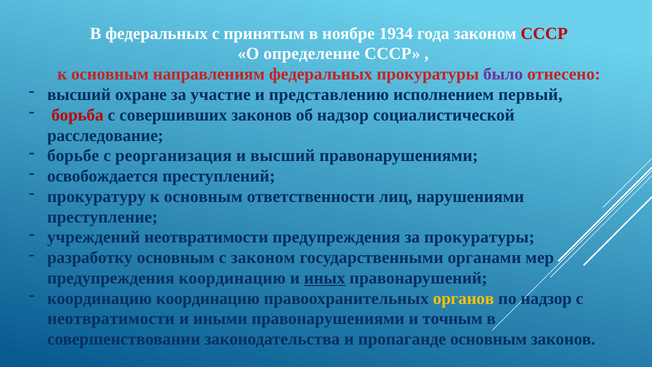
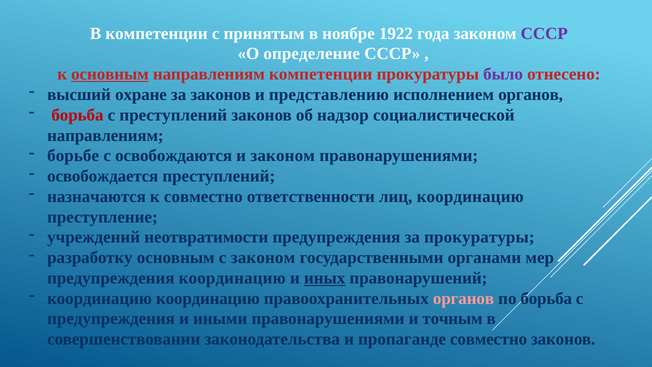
В федеральных: федеральных -> компетенции
1934: 1934 -> 1922
СССР at (544, 33) colour: red -> purple
основным at (110, 74) underline: none -> present
направлениям федеральных: федеральных -> компетенции
за участие: участие -> законов
исполнением первый: первый -> органов
с совершивших: совершивших -> преступлений
расследование at (105, 135): расследование -> направлениям
реорганизация: реорганизация -> освобождаются
и высший: высший -> законом
прокуратуру: прокуратуру -> назначаются
основным at (203, 196): основным -> совместно
лиц нарушениями: нарушениями -> координацию
органов at (464, 298) colour: yellow -> pink
по надзор: надзор -> борьба
неотвратимости at (111, 319): неотвратимости -> предупреждения
пропаганде основным: основным -> совместно
